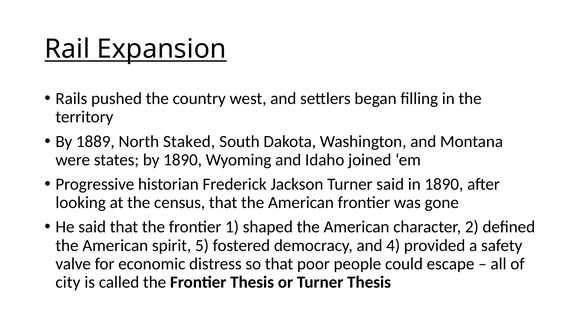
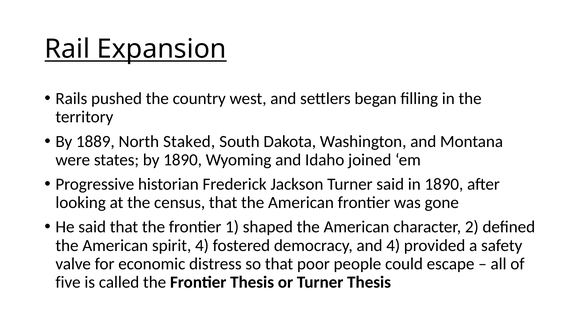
spirit 5: 5 -> 4
city: city -> five
